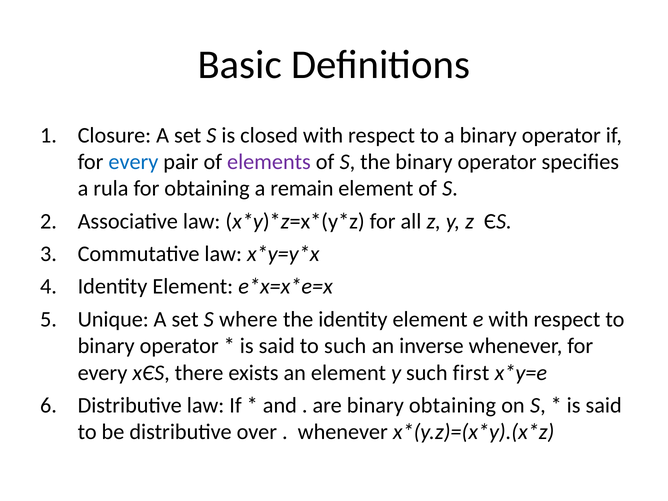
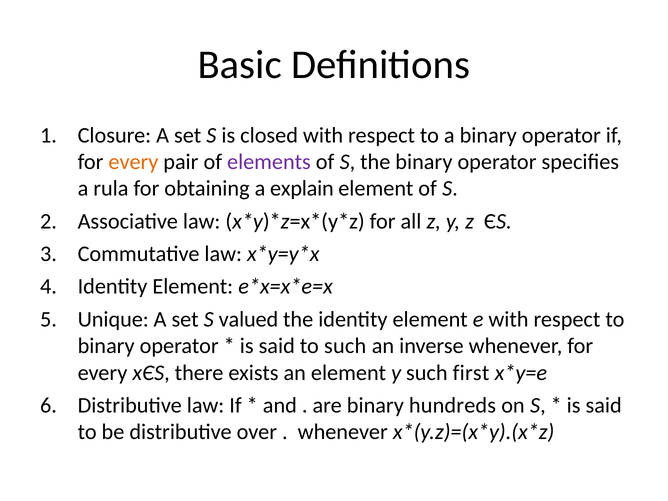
every at (133, 162) colour: blue -> orange
remain: remain -> explain
where: where -> valued
binary obtaining: obtaining -> hundreds
